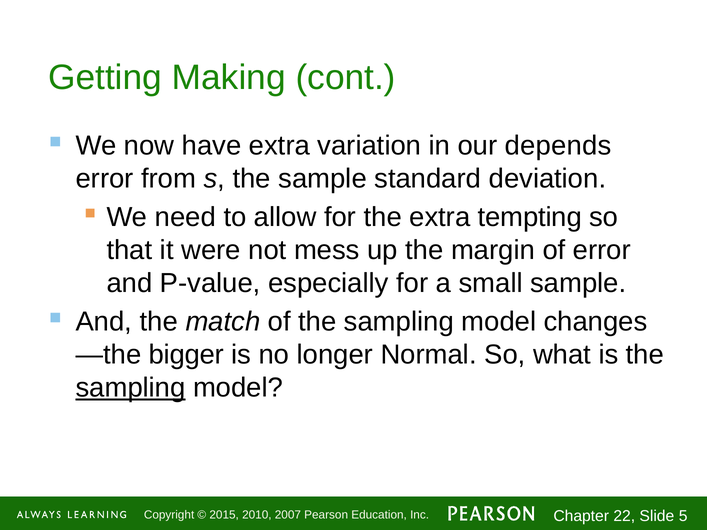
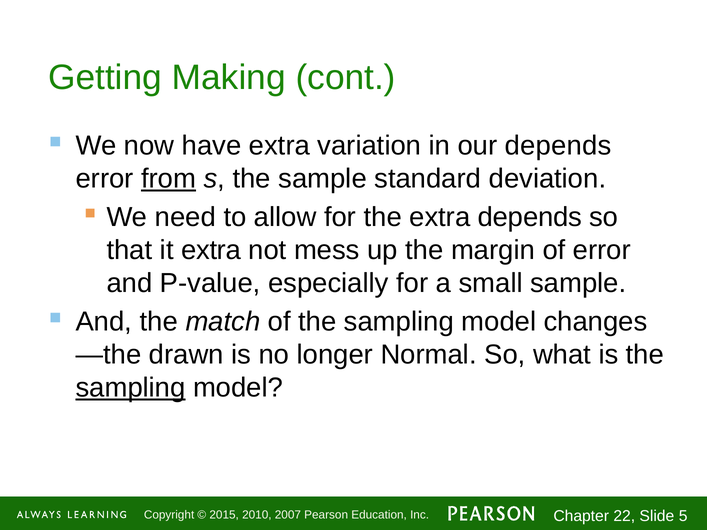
from underline: none -> present
extra tempting: tempting -> depends
it were: were -> extra
bigger: bigger -> drawn
